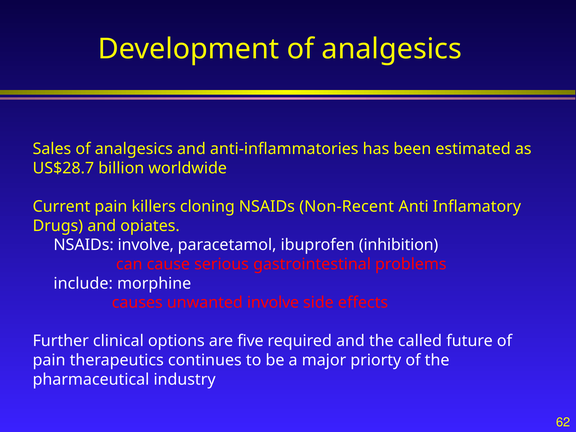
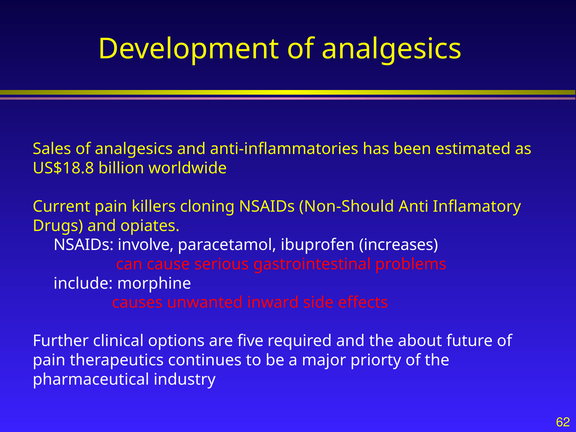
US$28.7: US$28.7 -> US$18.8
Non-Recent: Non-Recent -> Non-Should
inhibition: inhibition -> increases
unwanted involve: involve -> inward
called: called -> about
